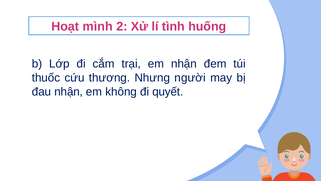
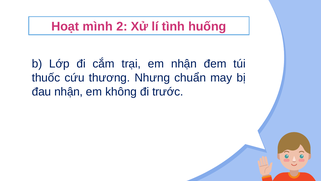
người: người -> chuẩn
quyết: quyết -> trước
